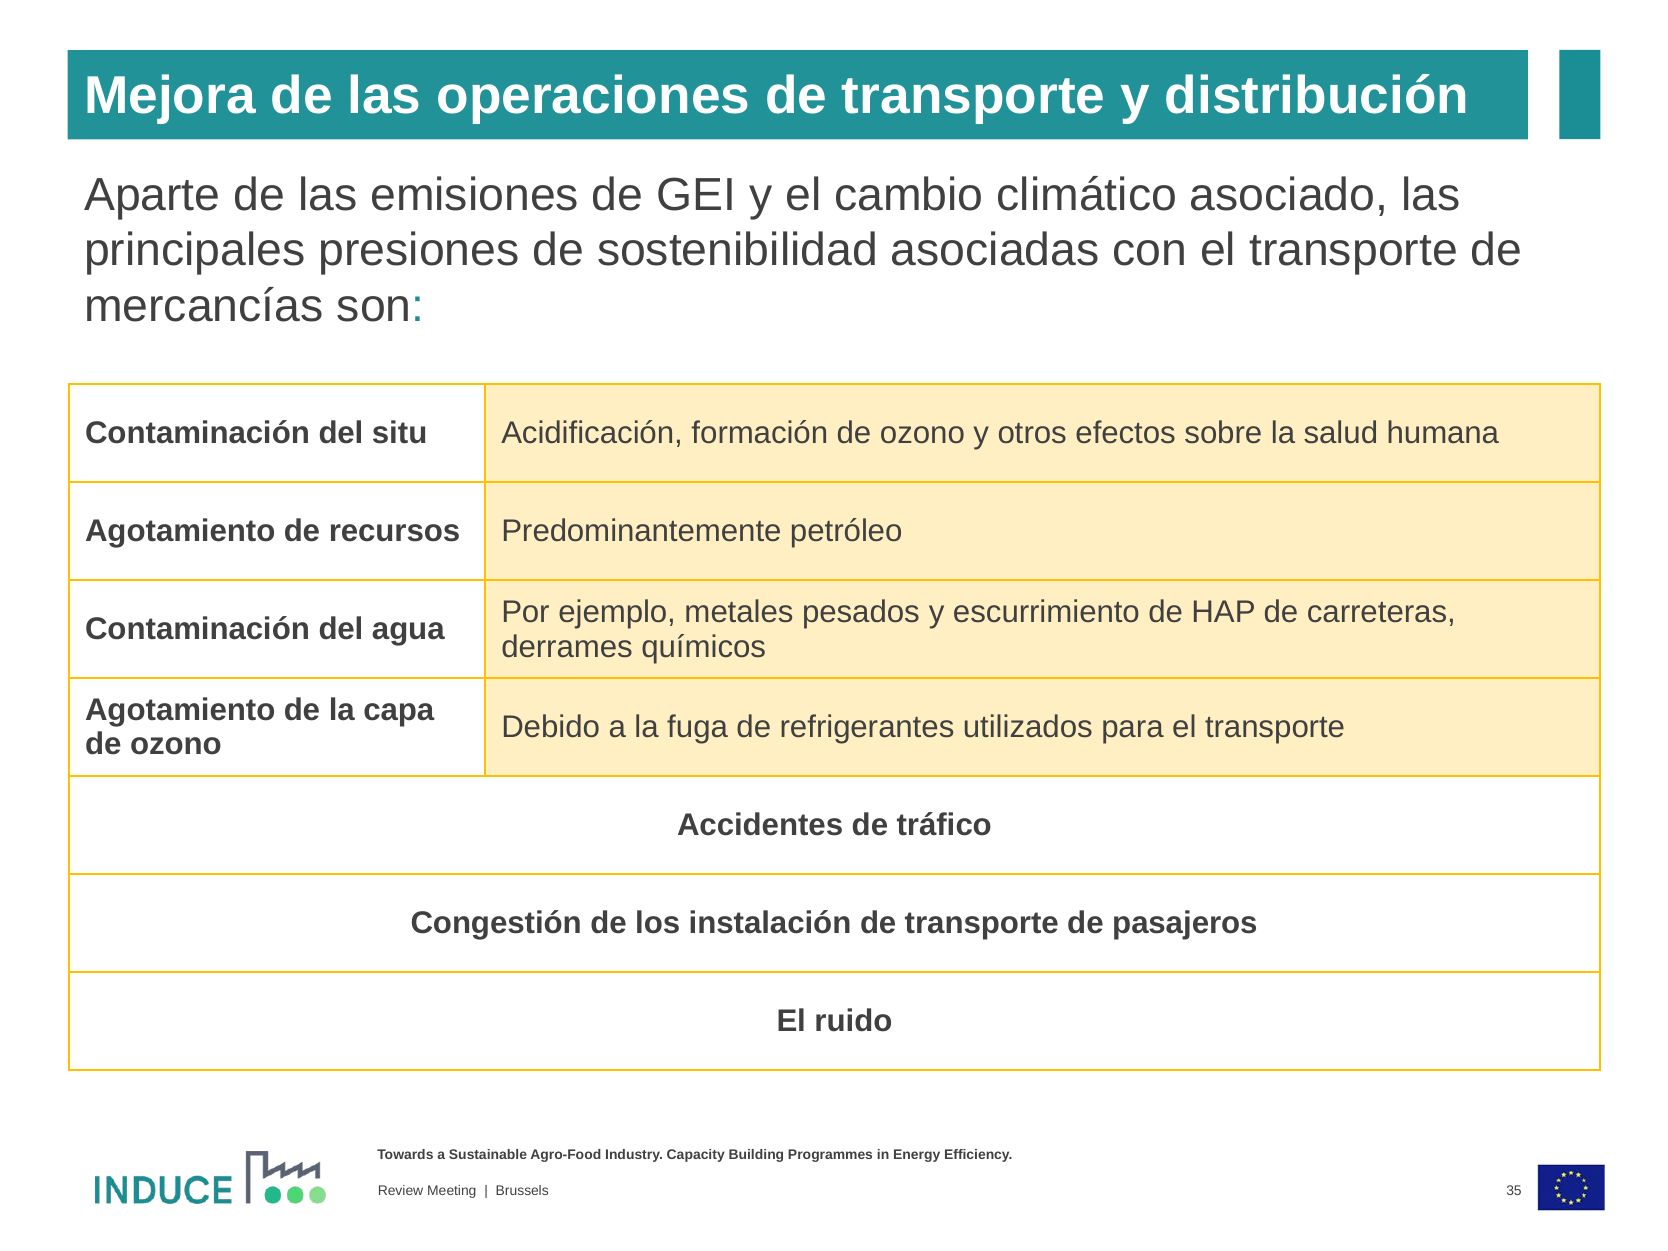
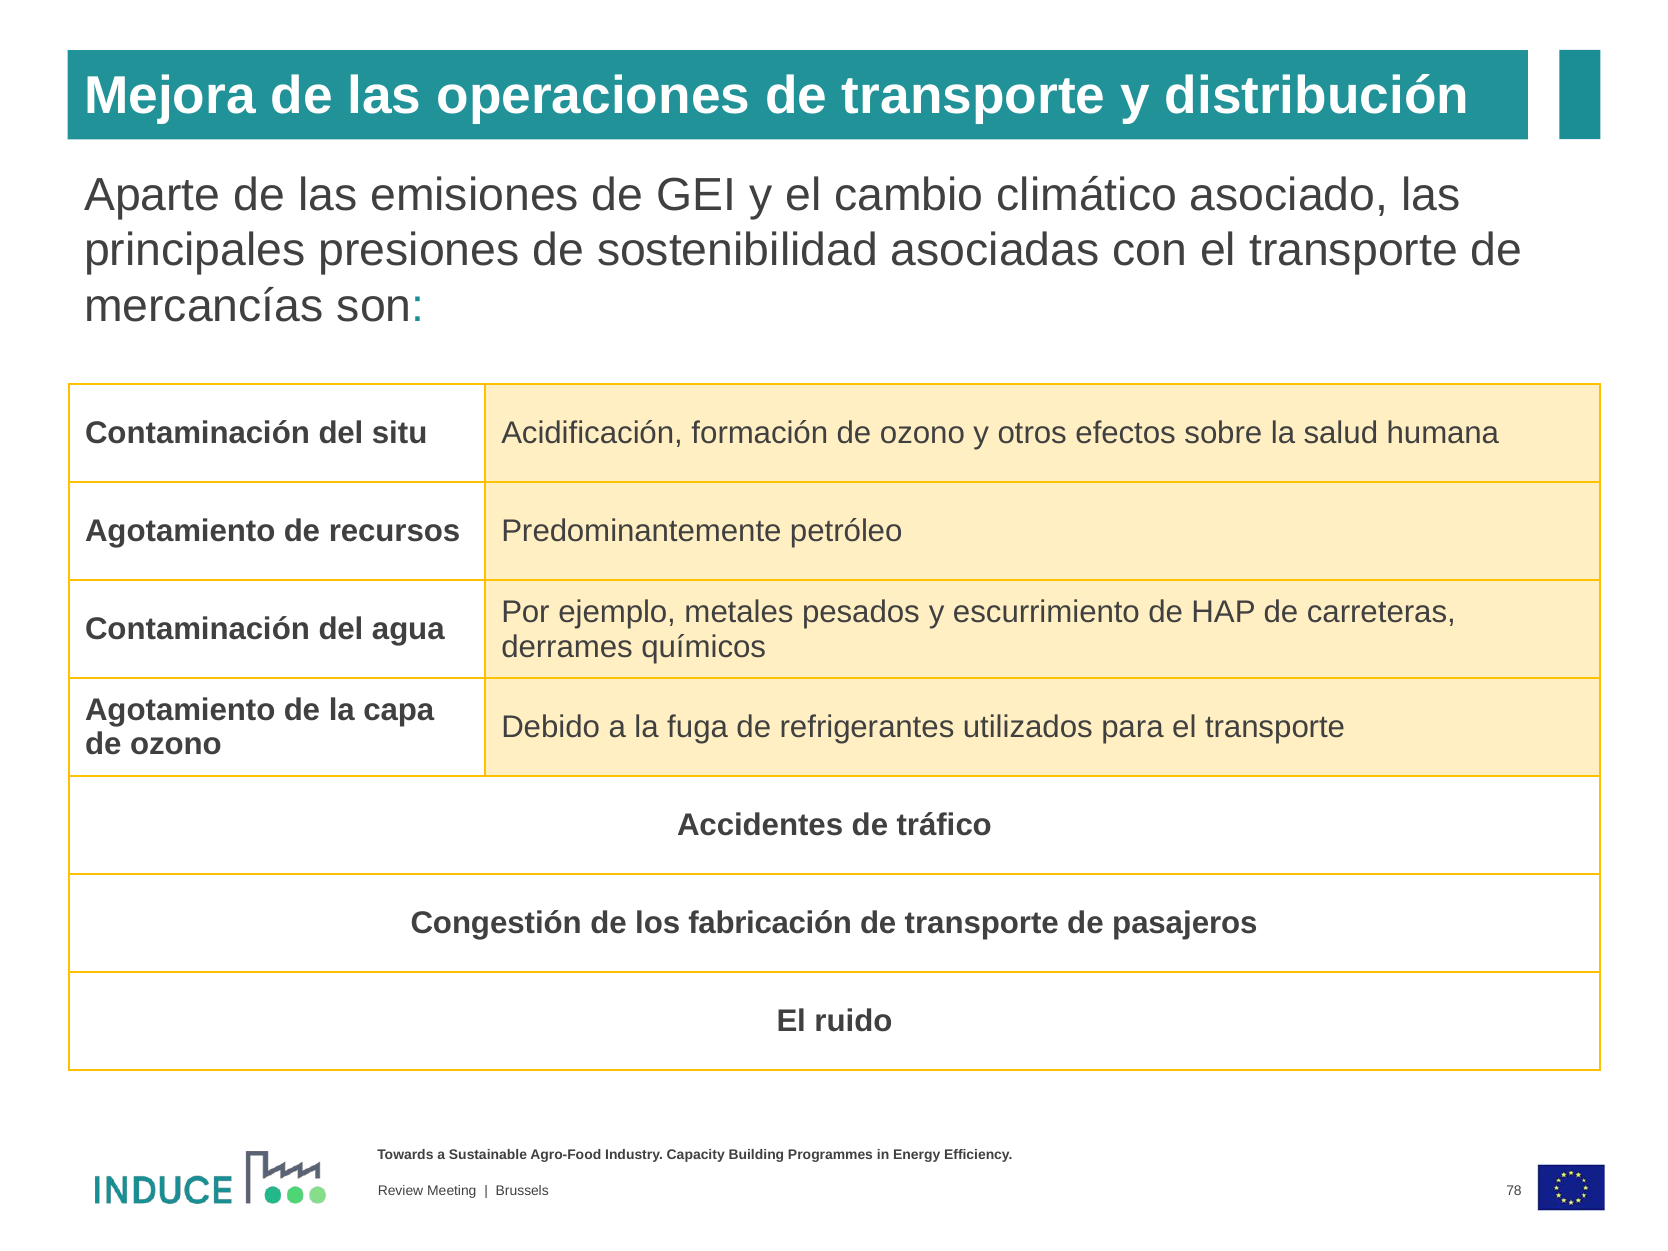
instalación: instalación -> fabricación
35: 35 -> 78
